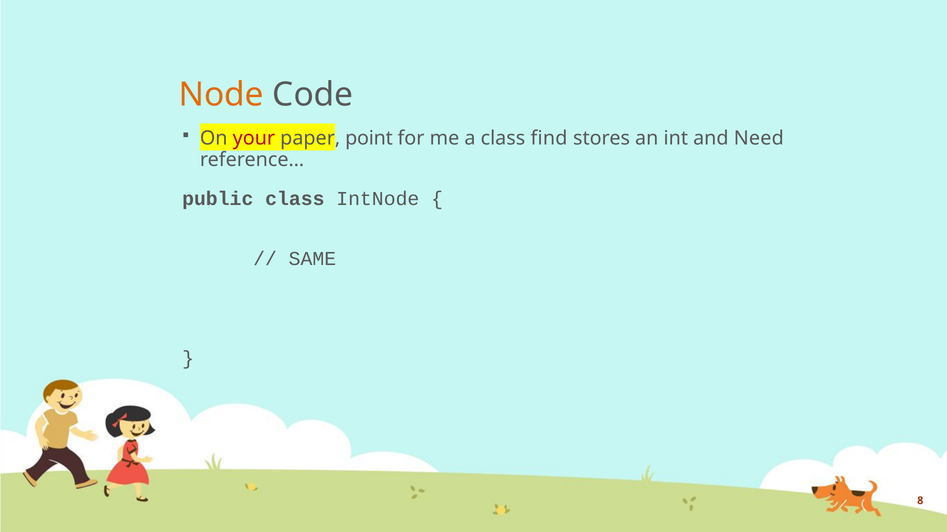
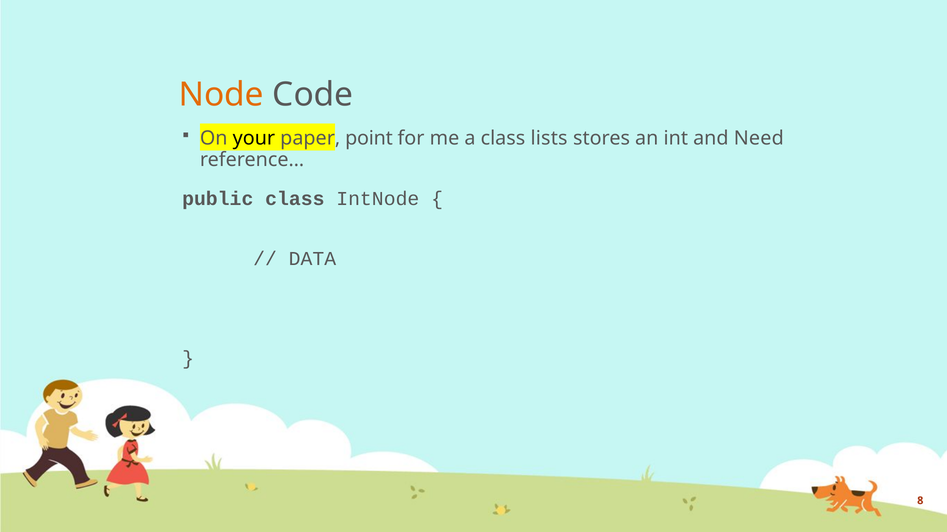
your colour: red -> black
find: find -> lists
SAME: SAME -> DATA
